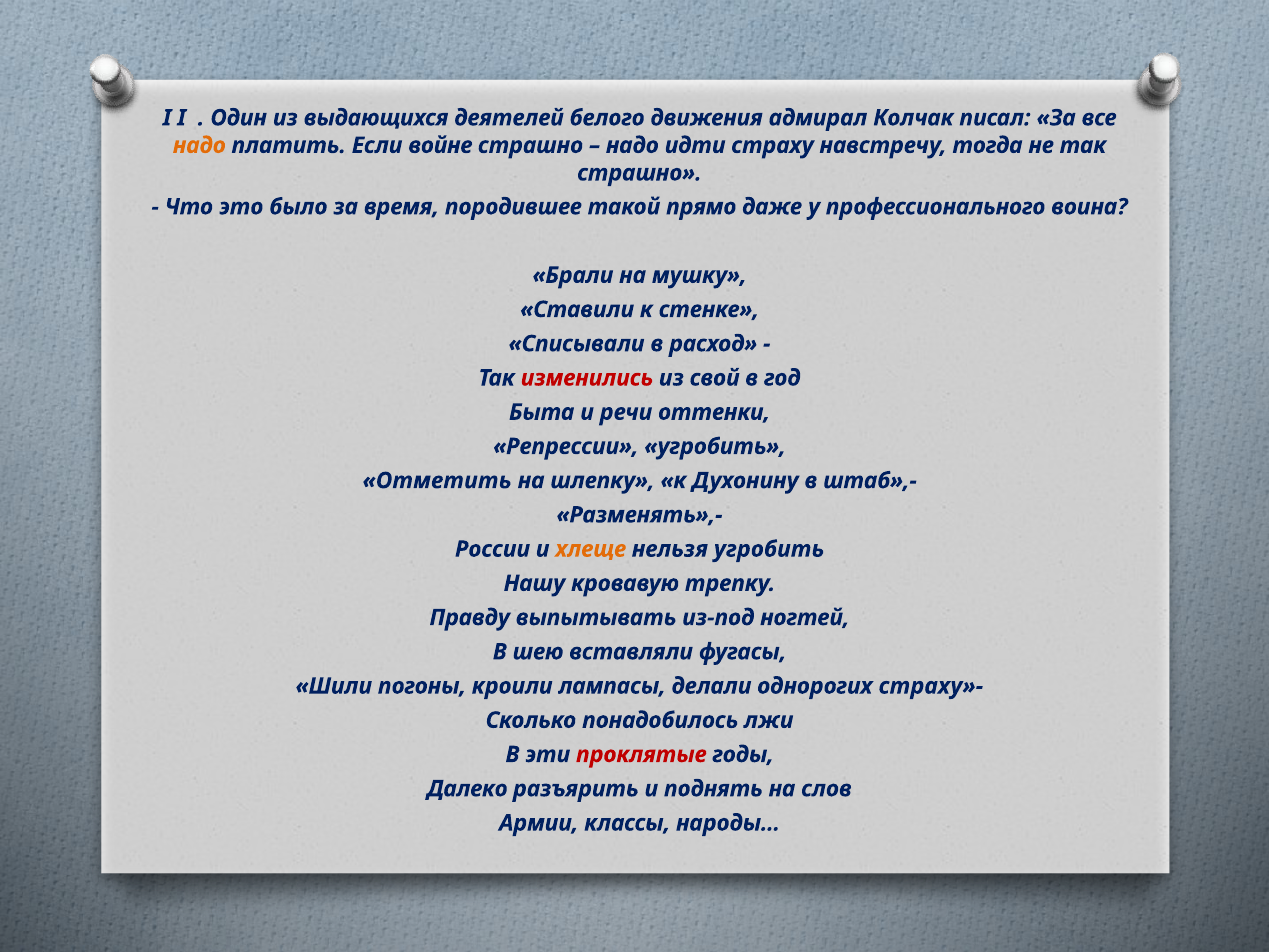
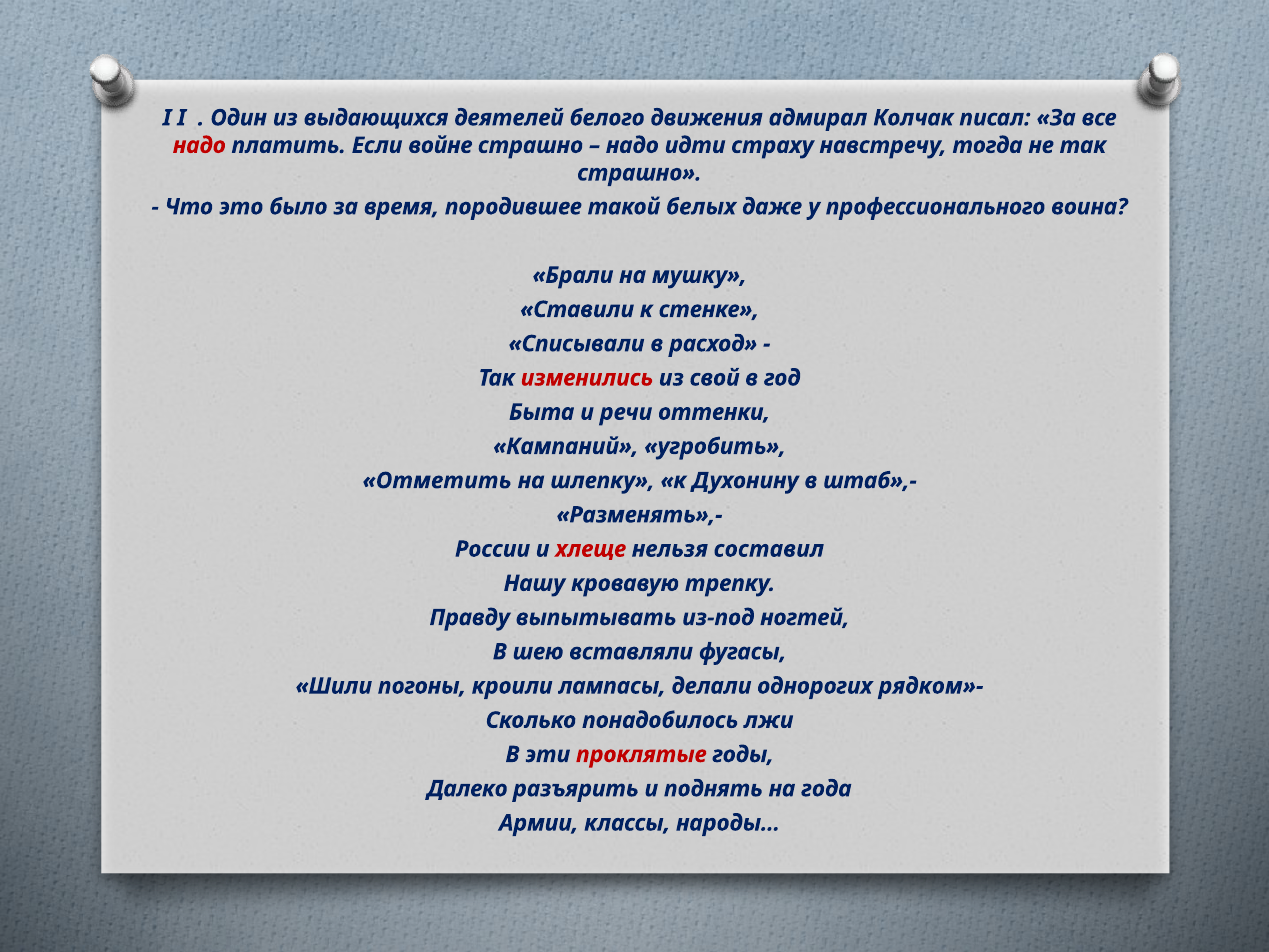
надо at (199, 145) colour: orange -> red
прямо: прямо -> белых
Репрессии: Репрессии -> Кампаний
хлеще colour: orange -> red
нельзя угробить: угробить -> составил
страху»-: страху»- -> рядком»-
слов: слов -> года
